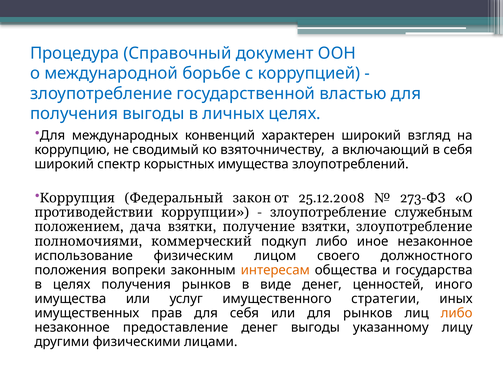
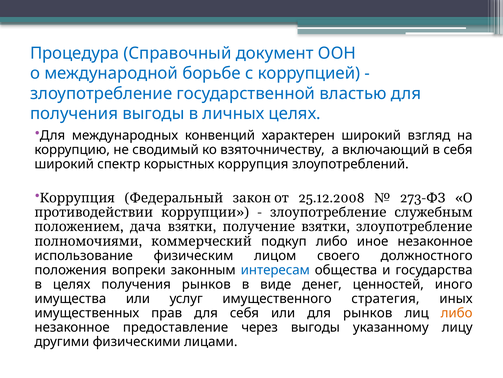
корыстных имущества: имущества -> коррупция
интересам colour: orange -> blue
стратегии: стратегии -> стратегия
предоставление денег: денег -> через
